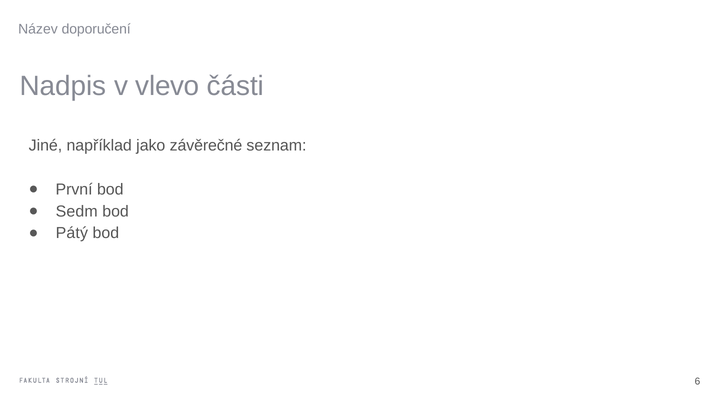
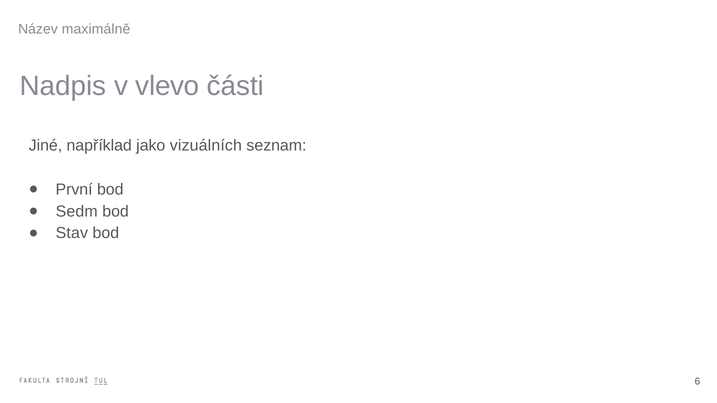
doporučení: doporučení -> maximálně
závěrečné: závěrečné -> vizuálních
Pátý: Pátý -> Stav
